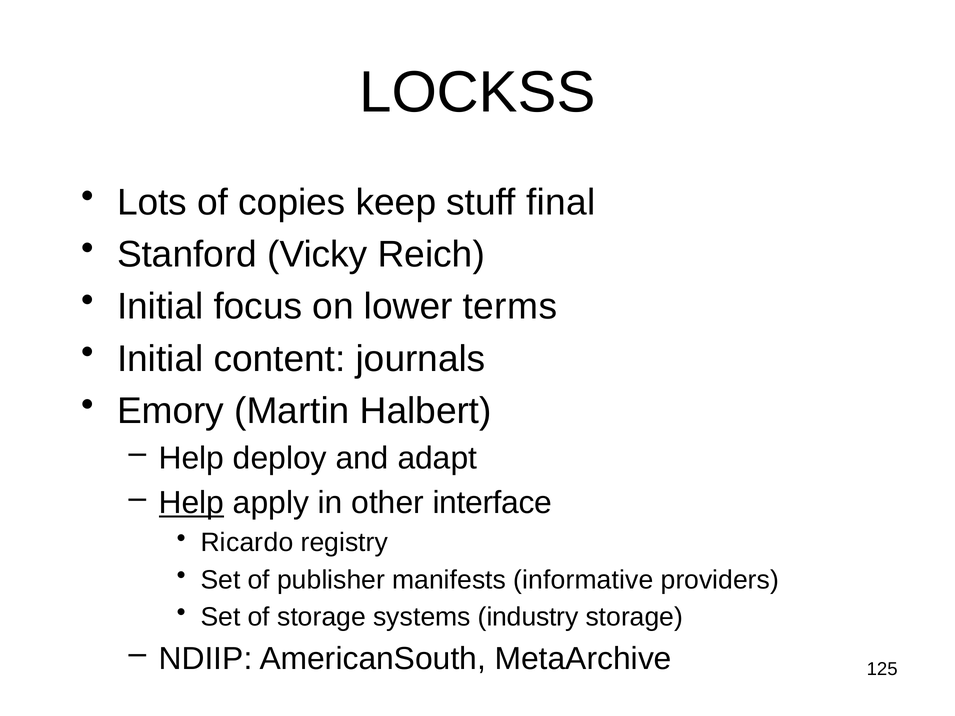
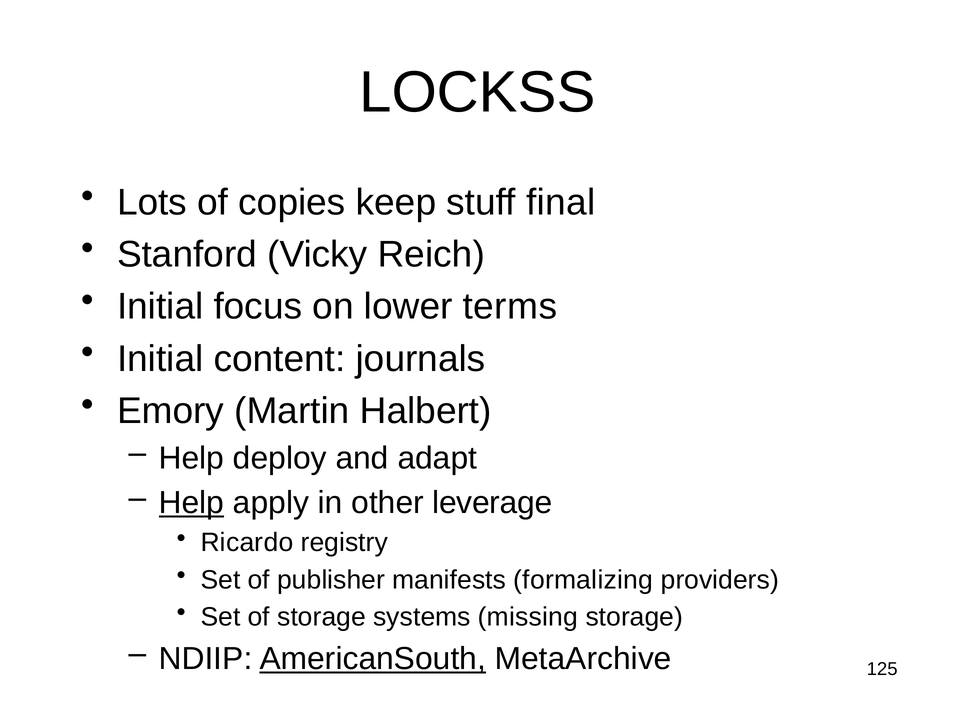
interface: interface -> leverage
informative: informative -> formalizing
industry: industry -> missing
AmericanSouth underline: none -> present
